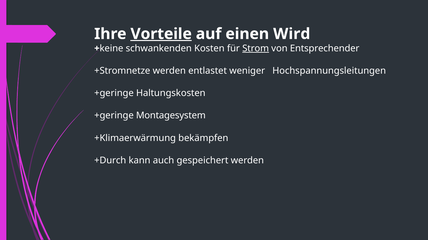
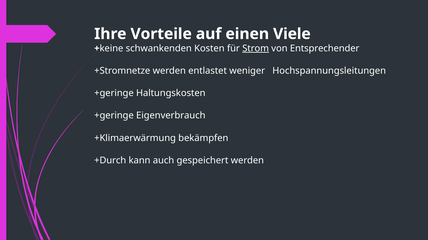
Vorteile underline: present -> none
Wird: Wird -> Viele
Montagesystem: Montagesystem -> Eigenverbrauch
